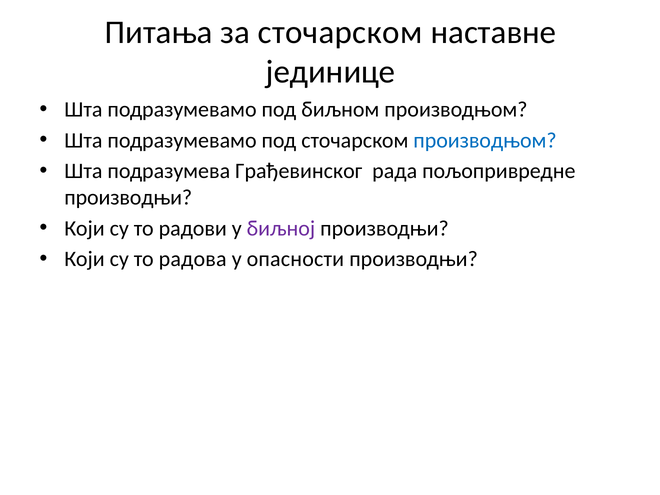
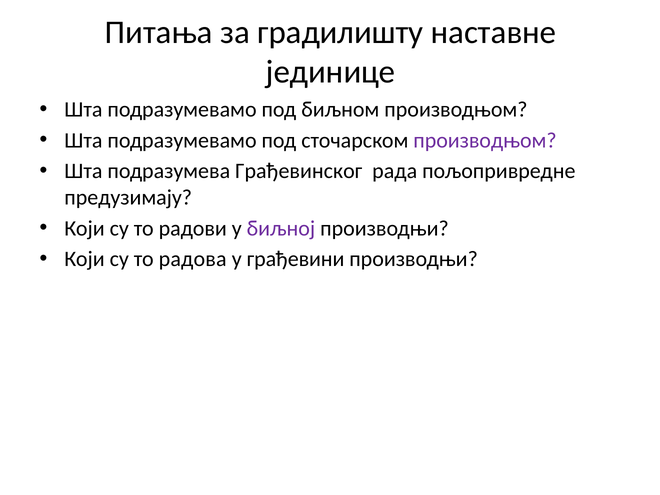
за сточарском: сточарском -> градилишту
производњом at (485, 140) colour: blue -> purple
производњи at (128, 198): производњи -> предузимају
опасности: опасности -> грађевини
